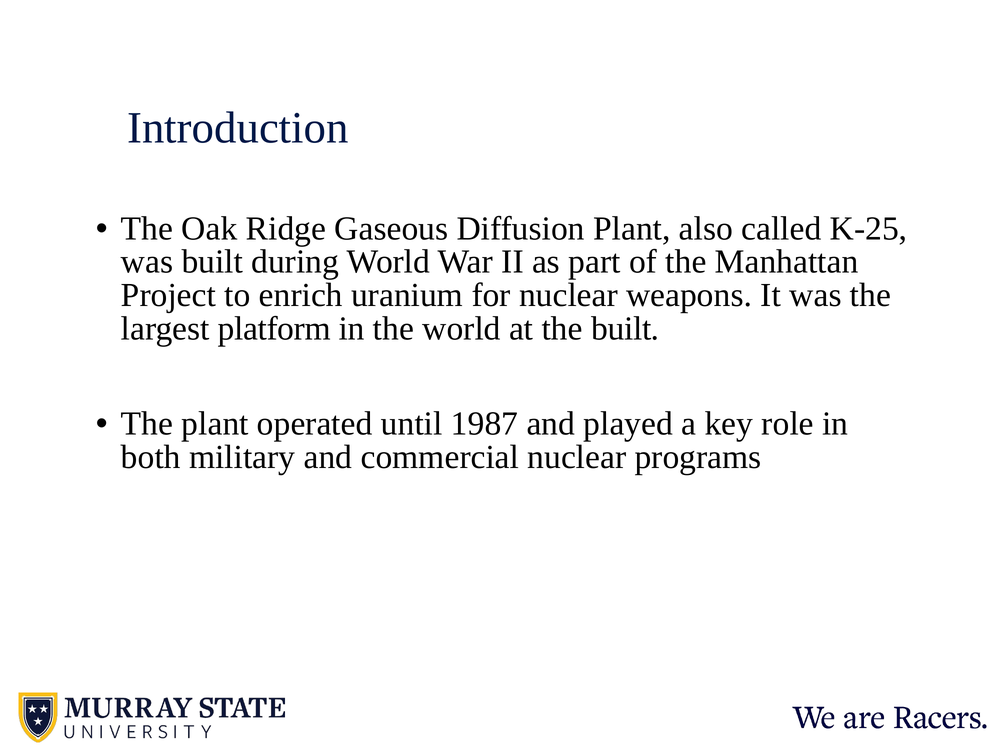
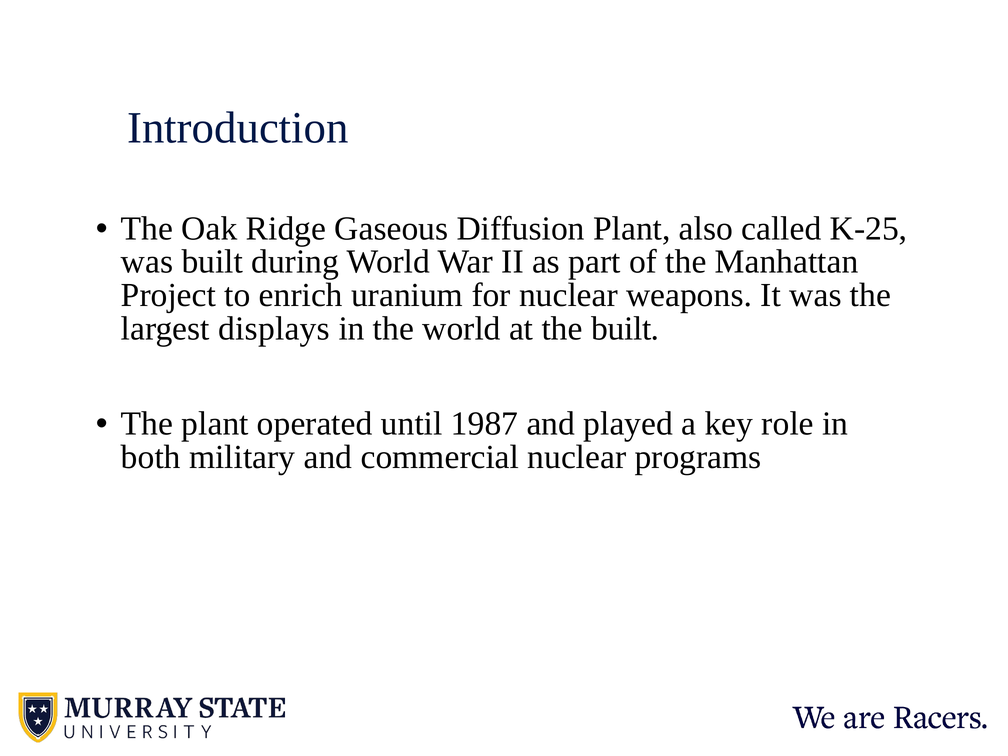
platform: platform -> displays
